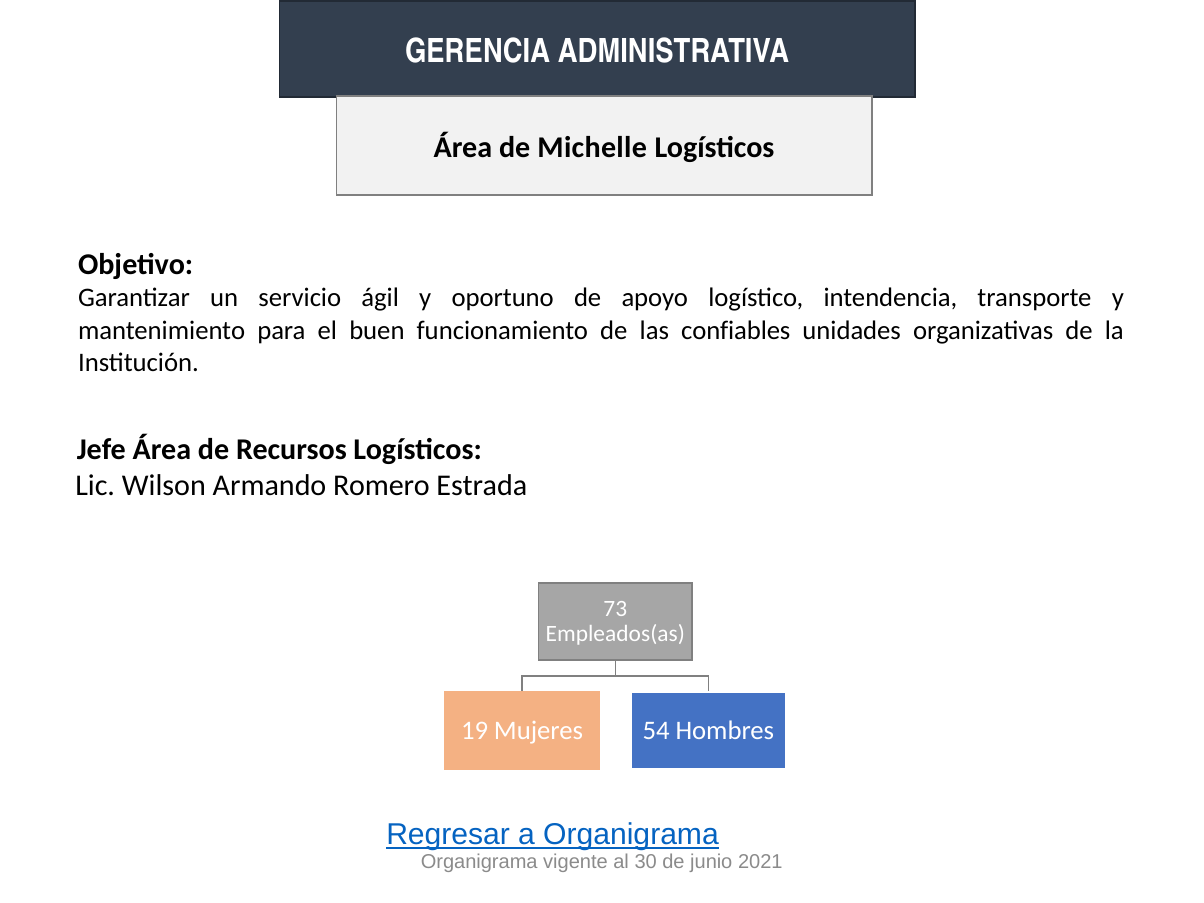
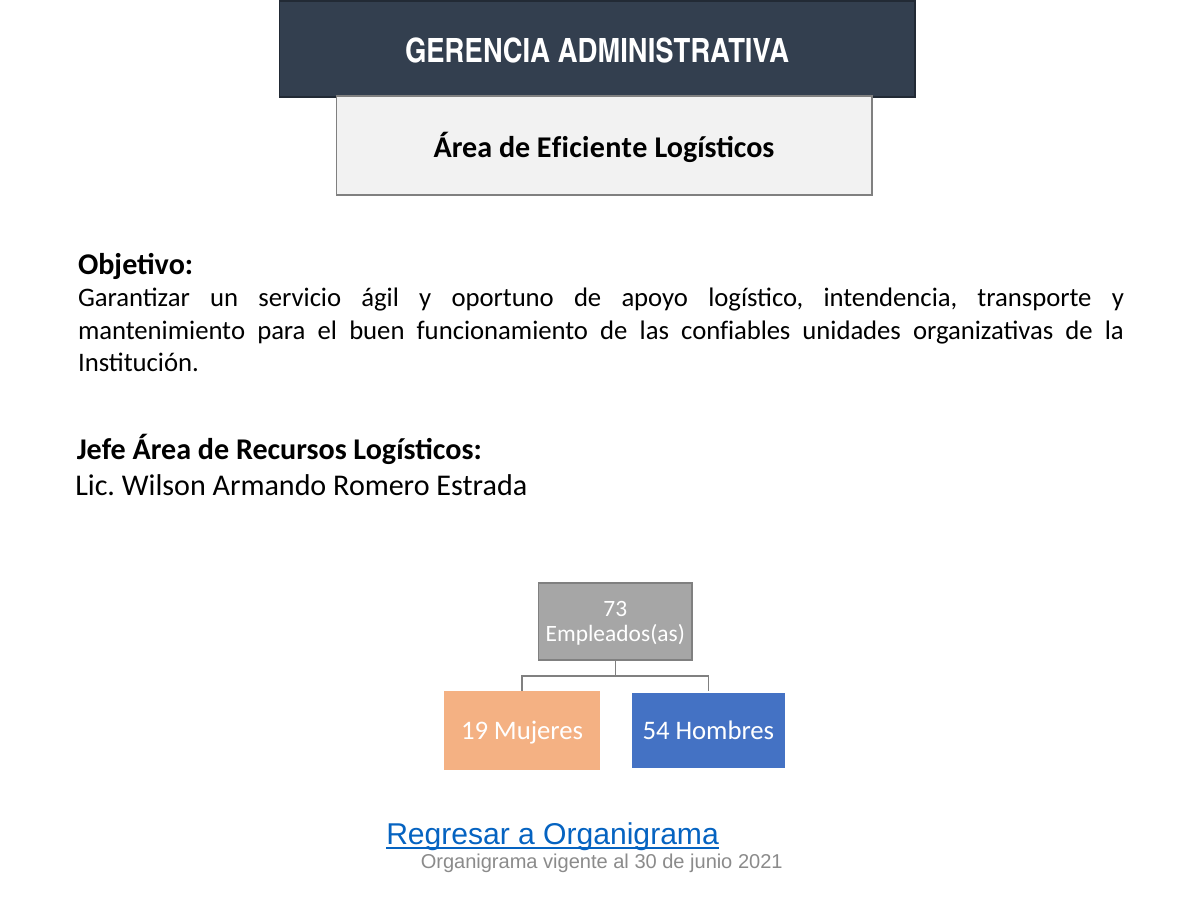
Michelle: Michelle -> Eficiente
